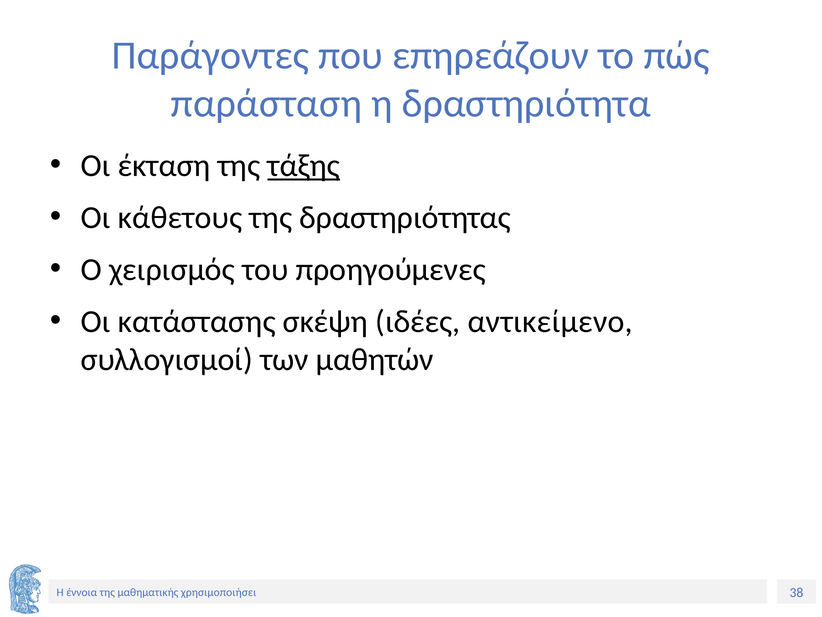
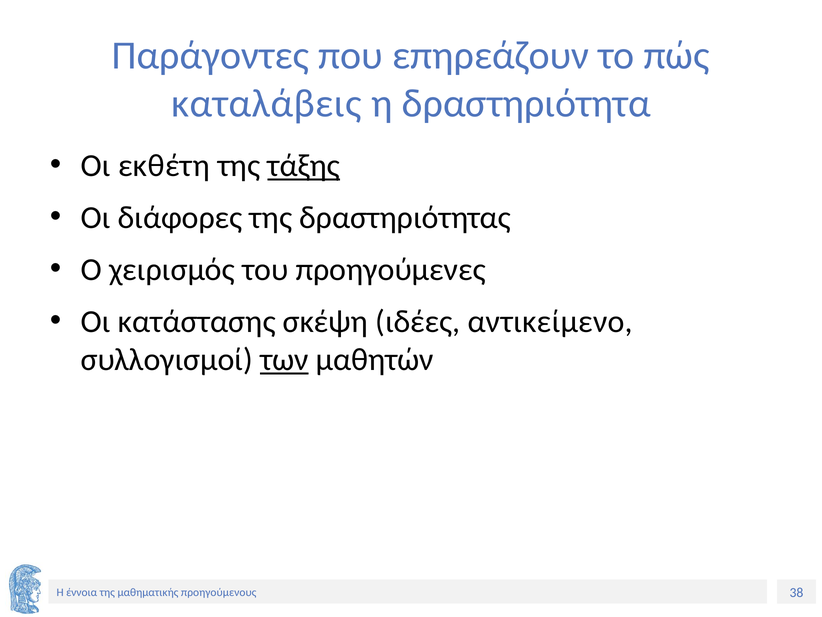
παράσταση: παράσταση -> καταλάβεις
έκταση: έκταση -> εκθέτη
κάθετους: κάθετους -> διάφορες
των underline: none -> present
χρησιμοποιήσει: χρησιμοποιήσει -> προηγούμενους
